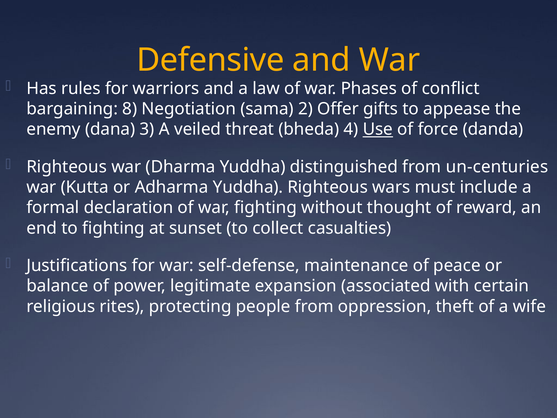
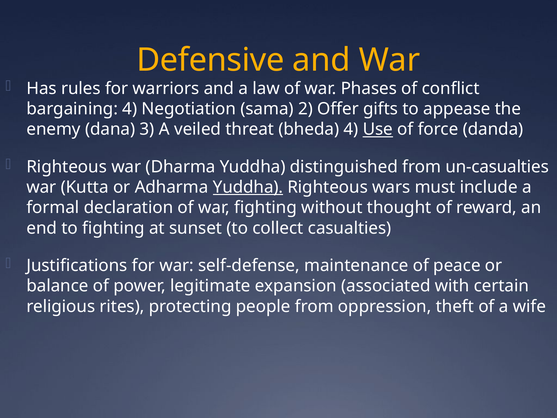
bargaining 8: 8 -> 4
un-centuries: un-centuries -> un-casualties
Yuddha at (248, 187) underline: none -> present
